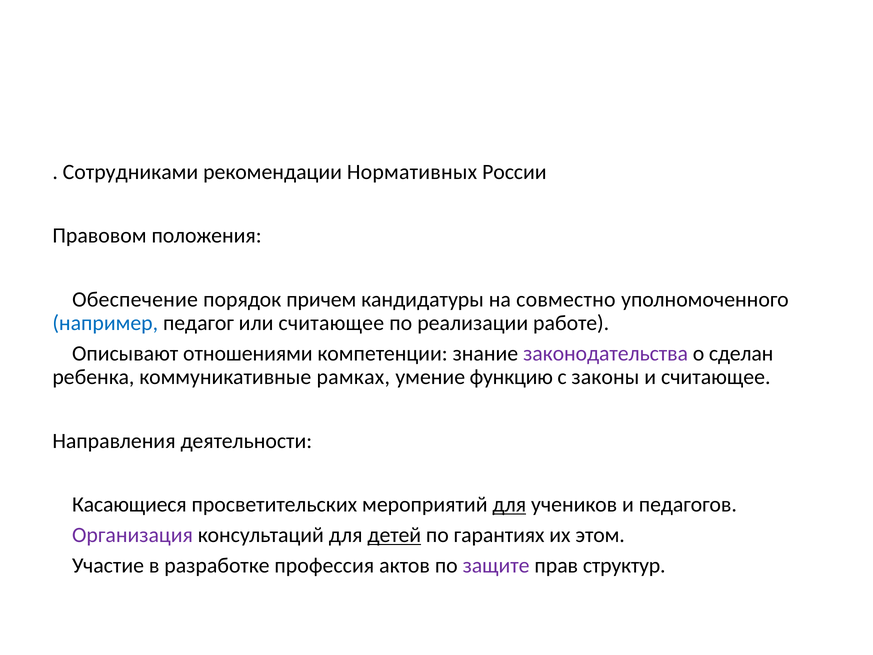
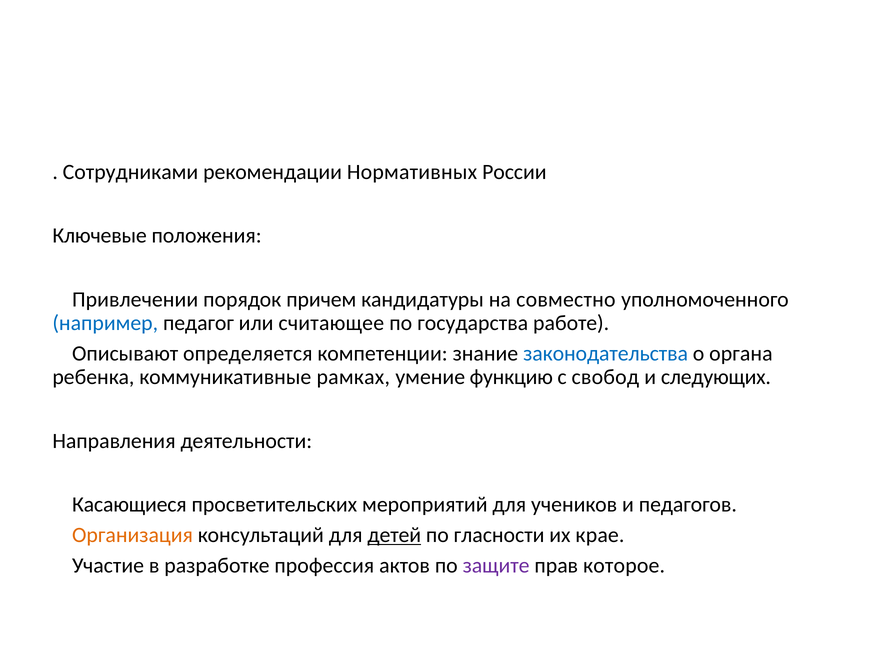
Правовом: Правовом -> Ключевые
Обеспечение: Обеспечение -> Привлечении
реализации: реализации -> государства
отношениями: отношениями -> определяется
законодательства colour: purple -> blue
сделан: сделан -> органа
законы: законы -> свобод
и считающее: считающее -> следующих
для at (509, 504) underline: present -> none
Организация colour: purple -> orange
гарантиях: гарантиях -> гласности
этом: этом -> крае
структур: структур -> которое
